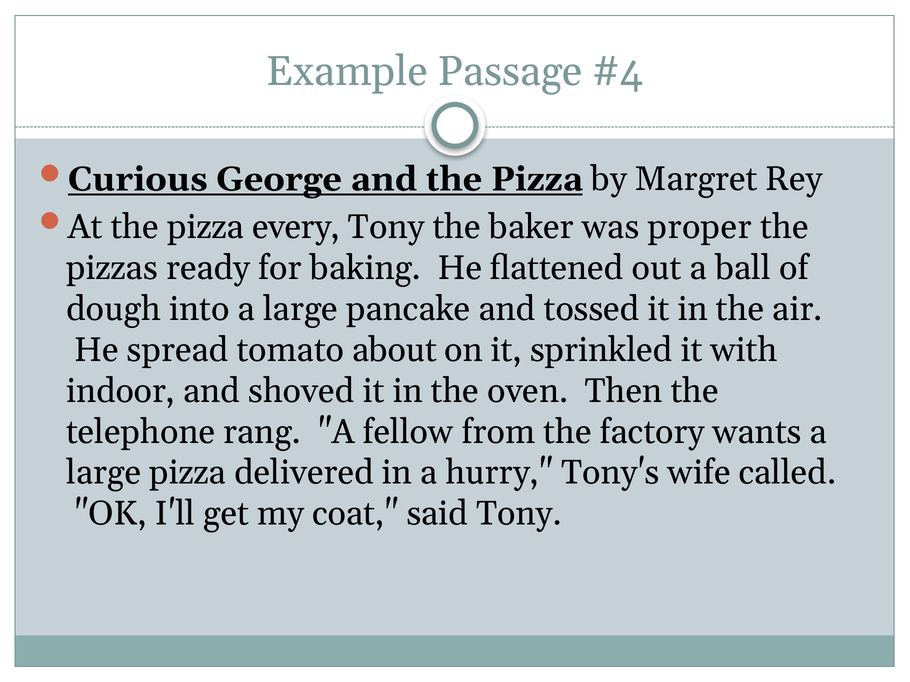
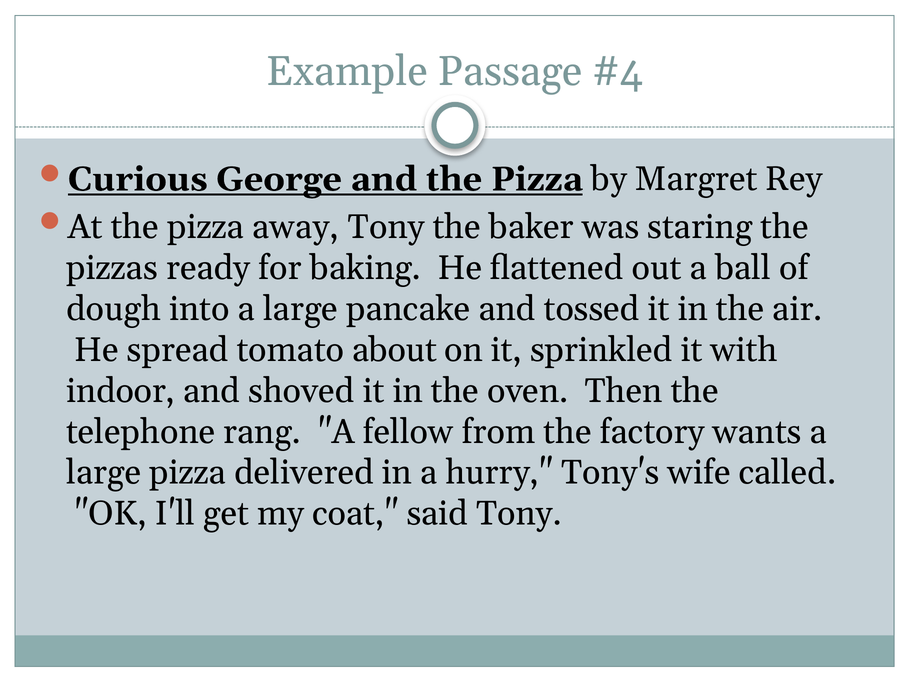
every: every -> away
proper: proper -> staring
